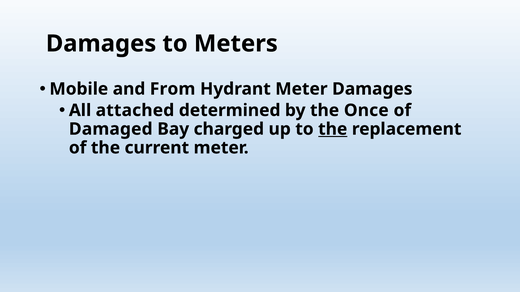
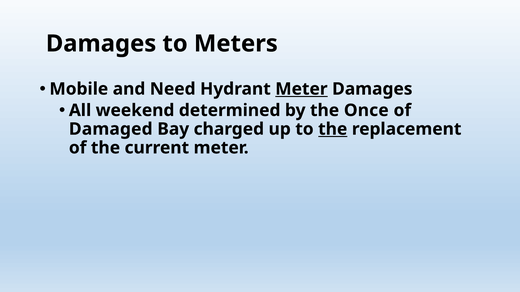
From: From -> Need
Meter at (301, 89) underline: none -> present
attached: attached -> weekend
